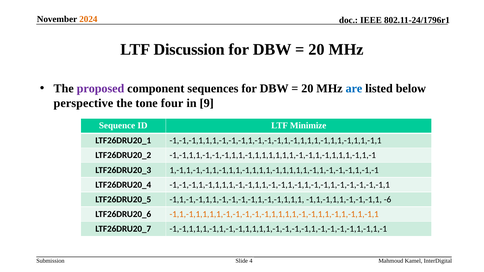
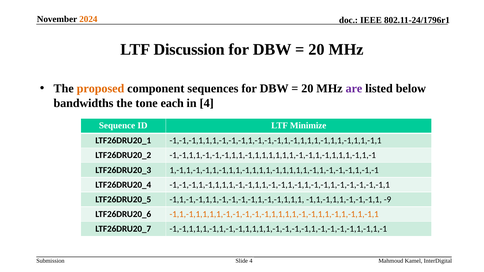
proposed colour: purple -> orange
are colour: blue -> purple
perspective: perspective -> bandwidths
four: four -> each
in 9: 9 -> 4
-6: -6 -> -9
